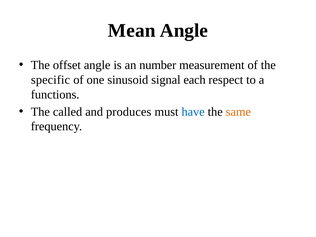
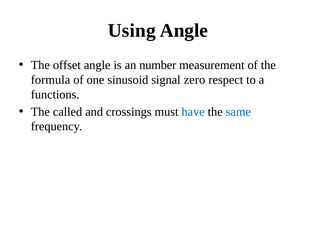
Mean: Mean -> Using
specific: specific -> formula
each: each -> zero
produces: produces -> crossings
same colour: orange -> blue
